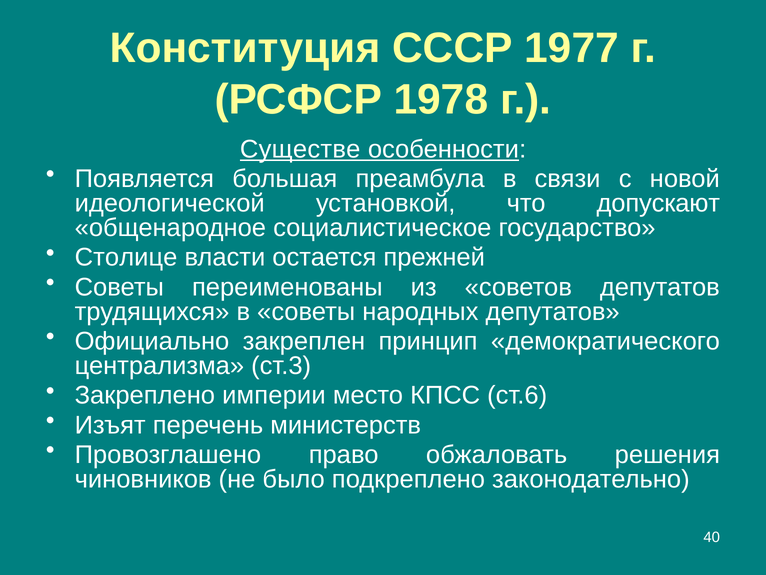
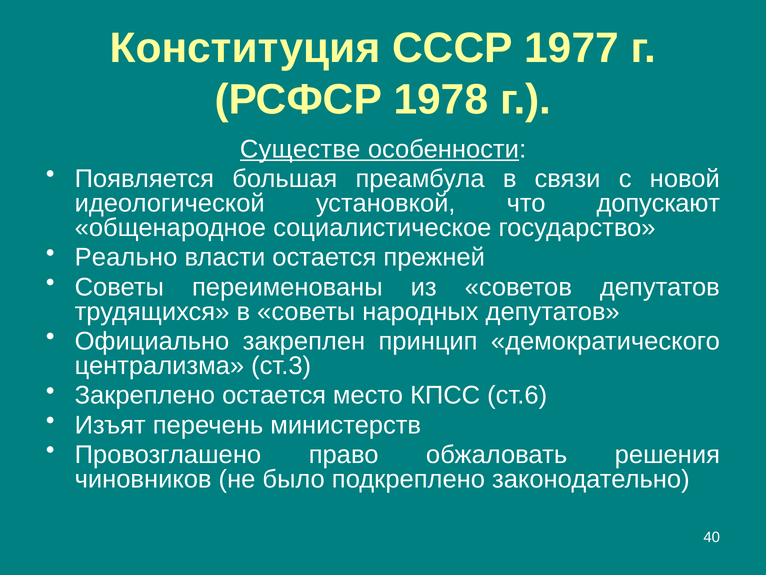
Столице: Столице -> Реально
Закреплено империи: империи -> остается
